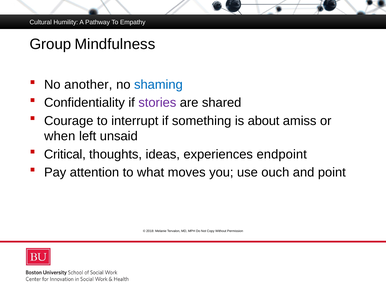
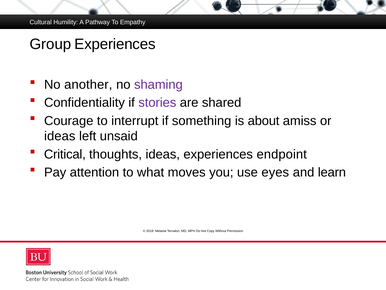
Group Mindfulness: Mindfulness -> Experiences
shaming colour: blue -> purple
when at (60, 136): when -> ideas
ouch: ouch -> eyes
point: point -> learn
